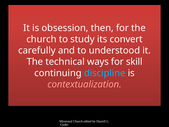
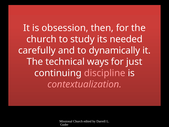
convert: convert -> needed
understood: understood -> dynamically
skill: skill -> just
discipline colour: light blue -> pink
